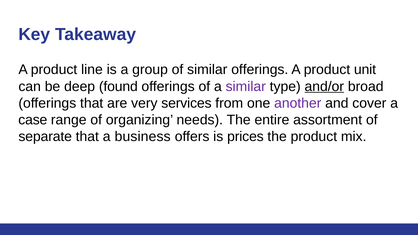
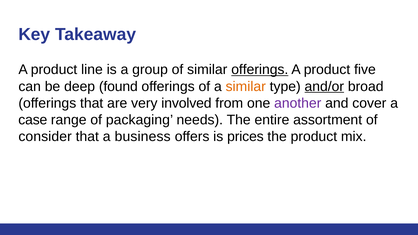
offerings at (260, 70) underline: none -> present
unit: unit -> five
similar at (246, 86) colour: purple -> orange
services: services -> involved
organizing: organizing -> packaging
separate: separate -> consider
